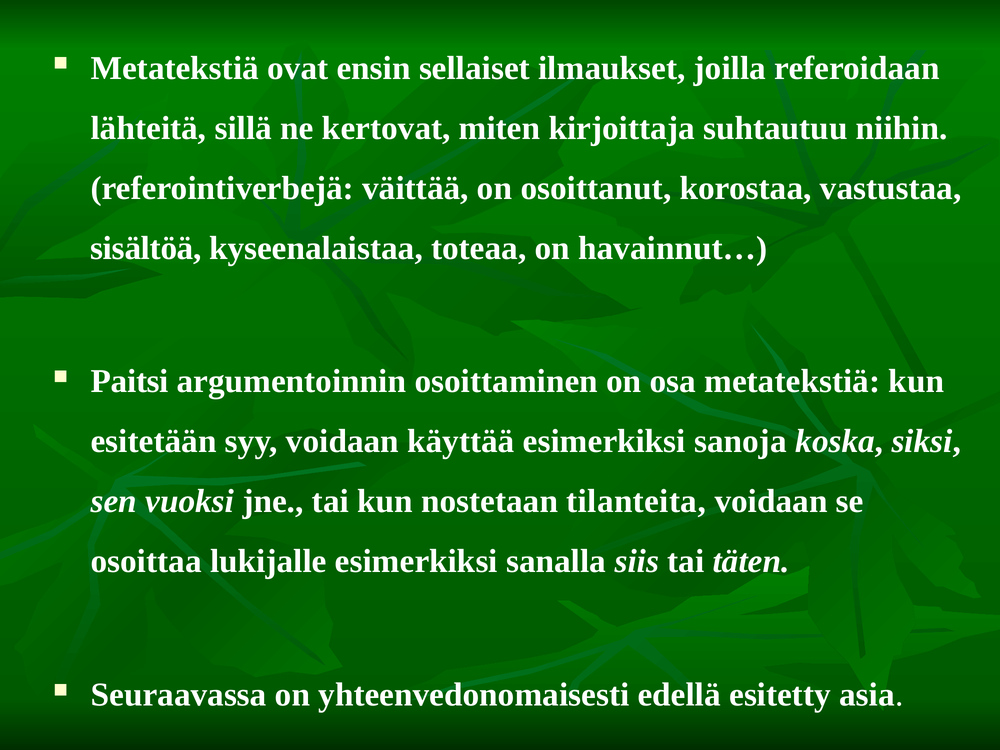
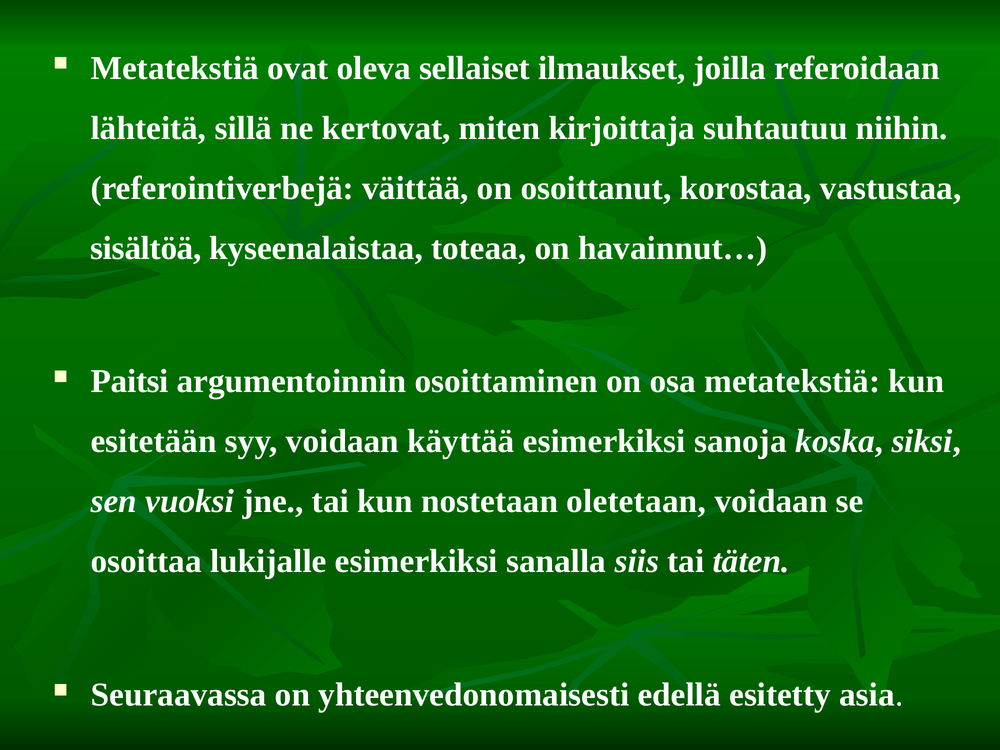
ensin: ensin -> oleva
tilanteita: tilanteita -> oletetaan
